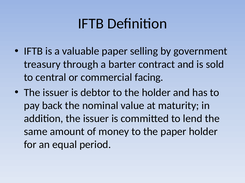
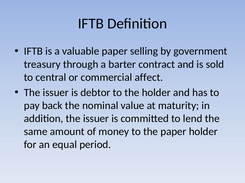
facing: facing -> affect
